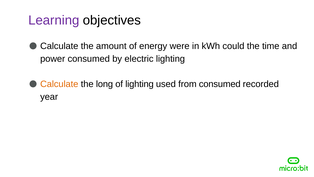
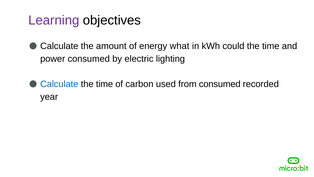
were: were -> what
Calculate at (59, 84) colour: orange -> blue
long at (104, 84): long -> time
of lighting: lighting -> carbon
